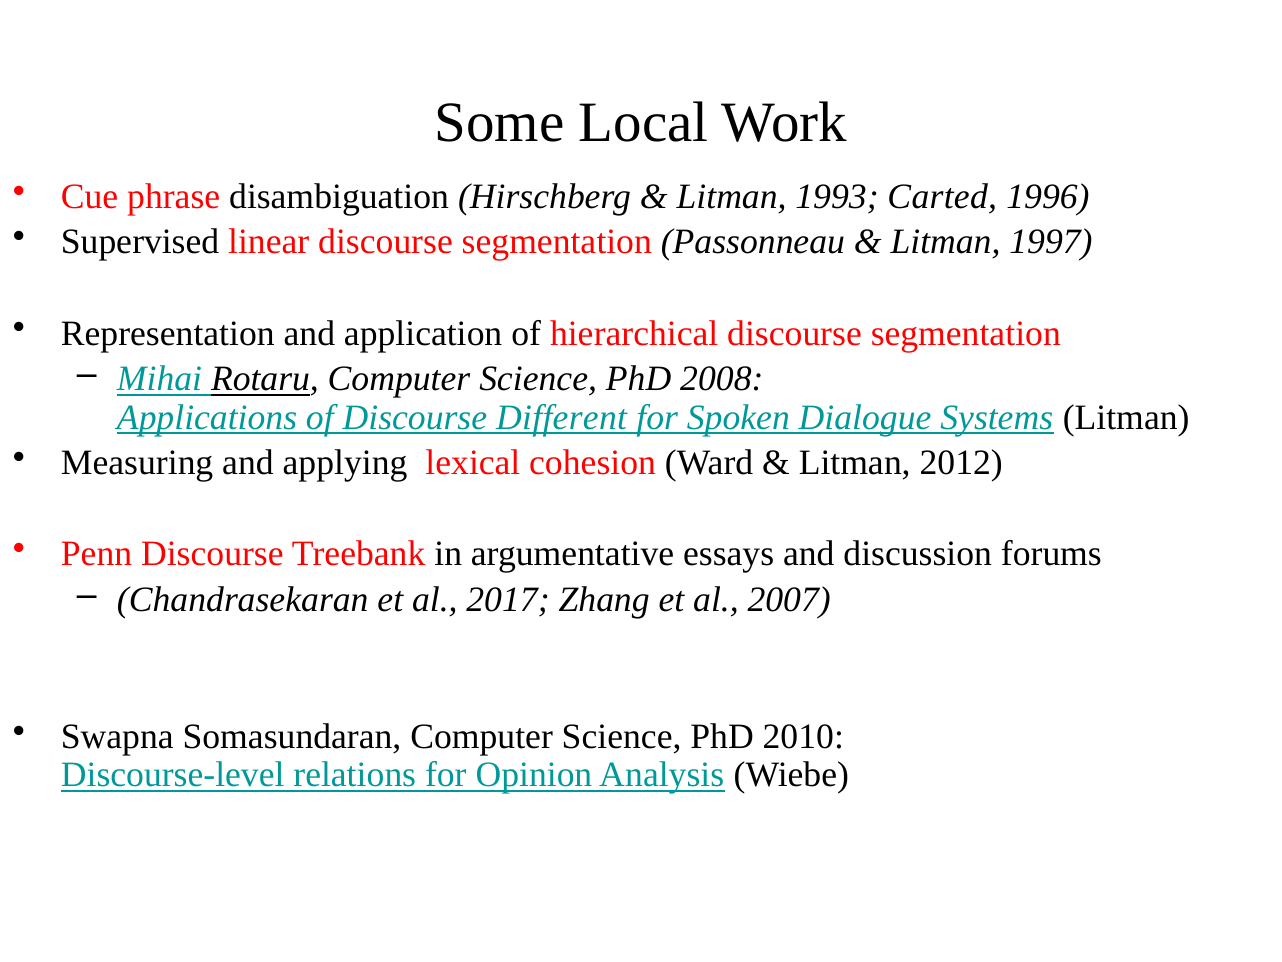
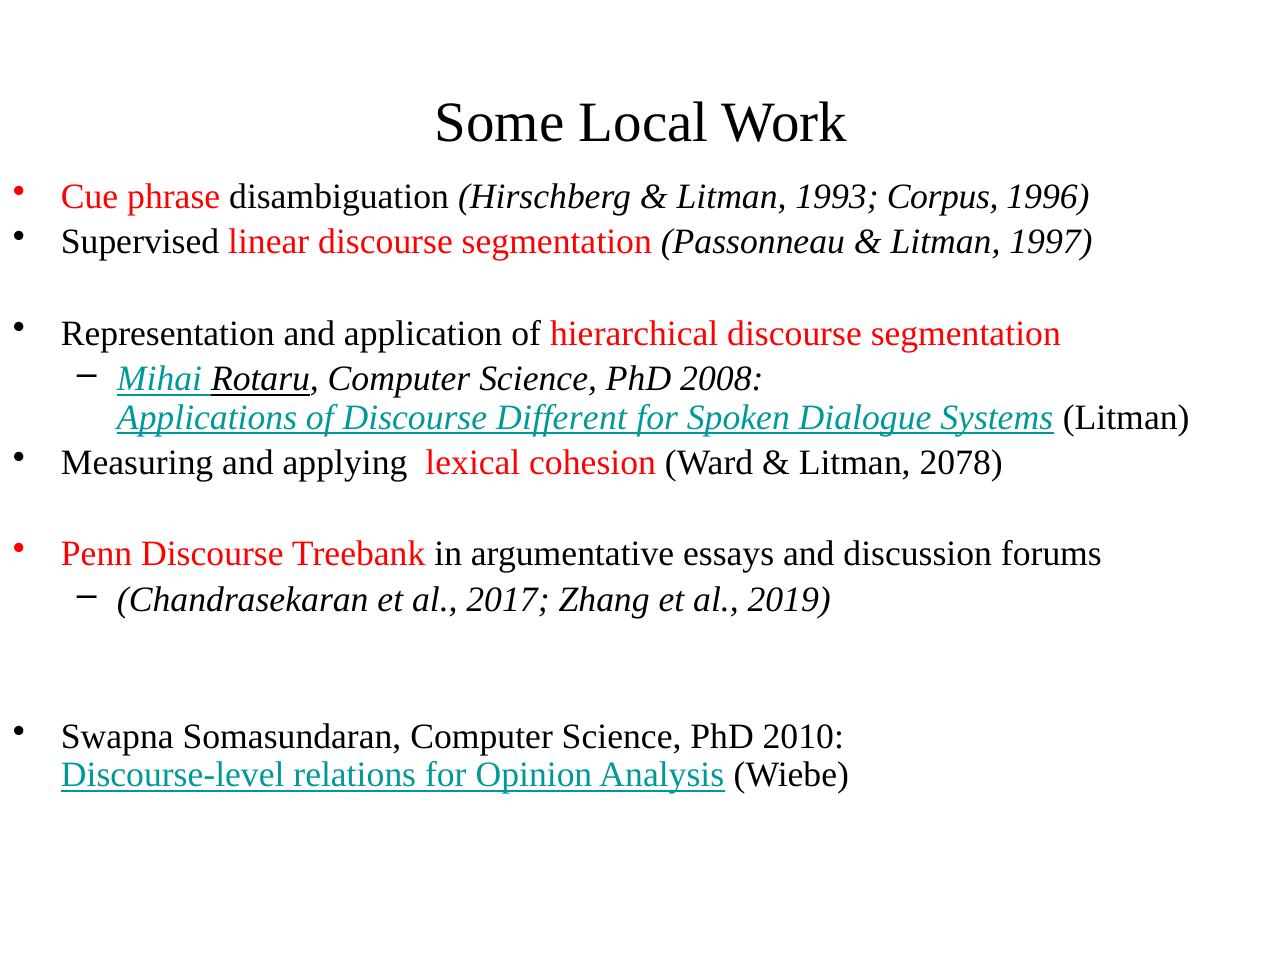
Carted: Carted -> Corpus
2012: 2012 -> 2078
2007: 2007 -> 2019
